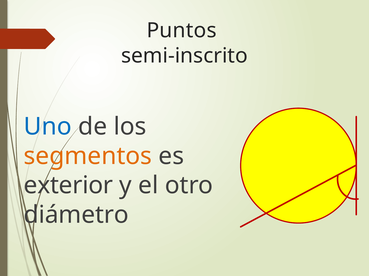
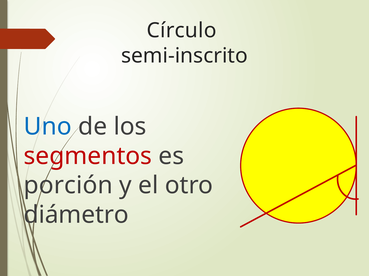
Puntos: Puntos -> Círculo
segmentos colour: orange -> red
exterior: exterior -> porción
